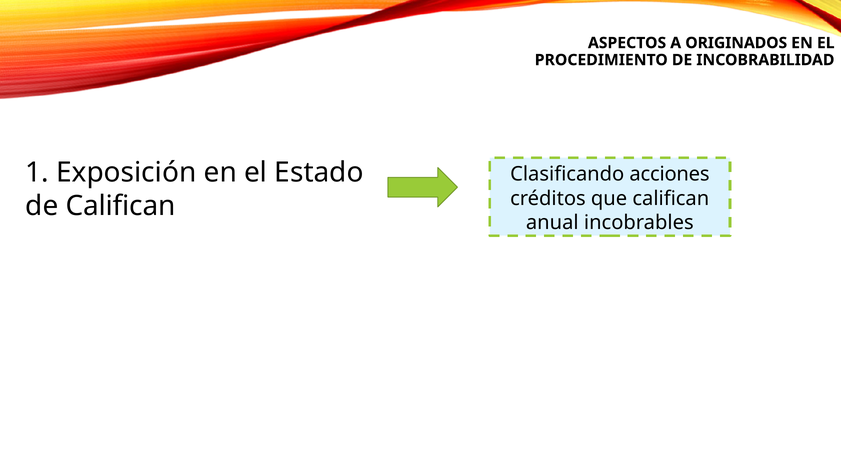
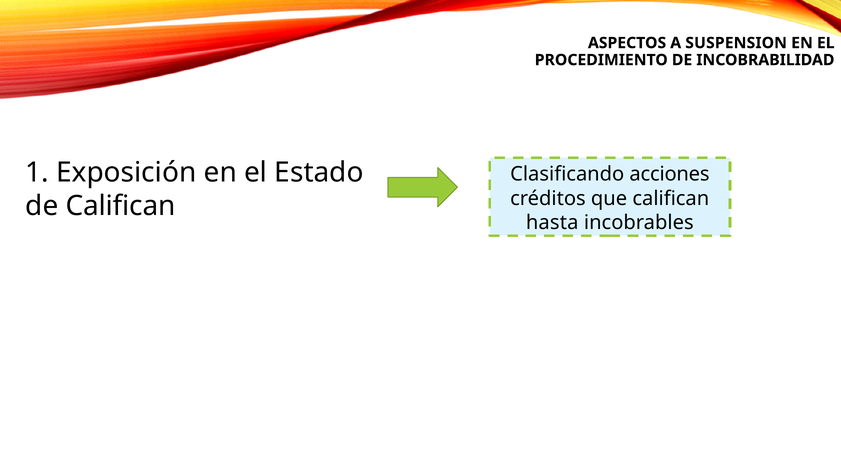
ORIGINADOS: ORIGINADOS -> SUSPENSION
anual: anual -> hasta
